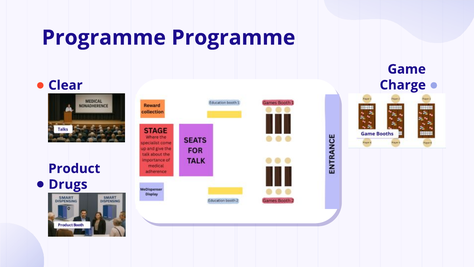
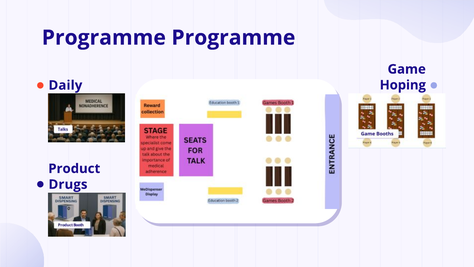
Charge: Charge -> Hoping
Clear: Clear -> Daily
